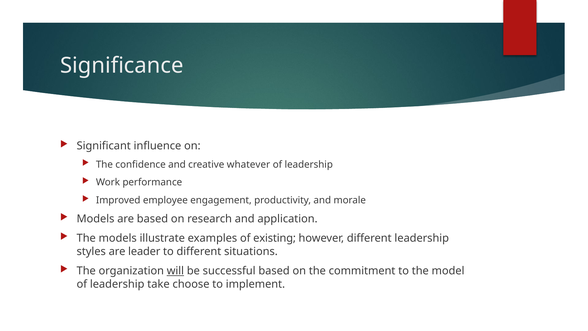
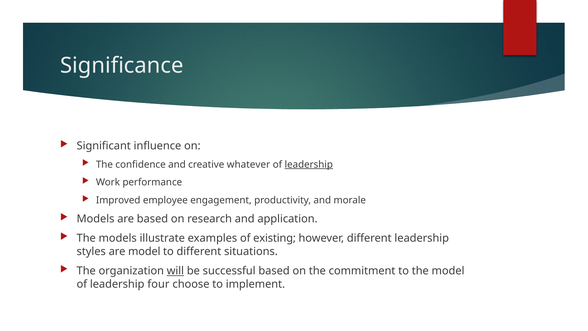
leadership at (309, 164) underline: none -> present
are leader: leader -> model
take: take -> four
